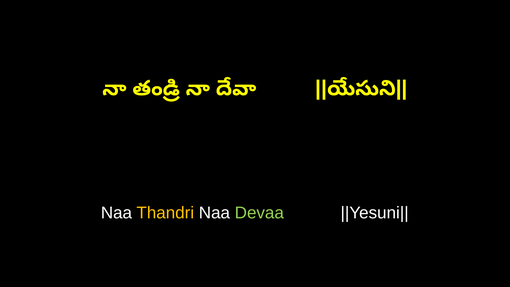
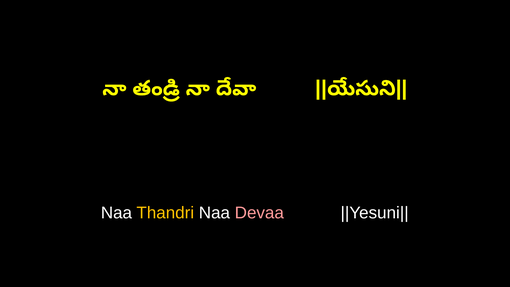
Devaa colour: light green -> pink
